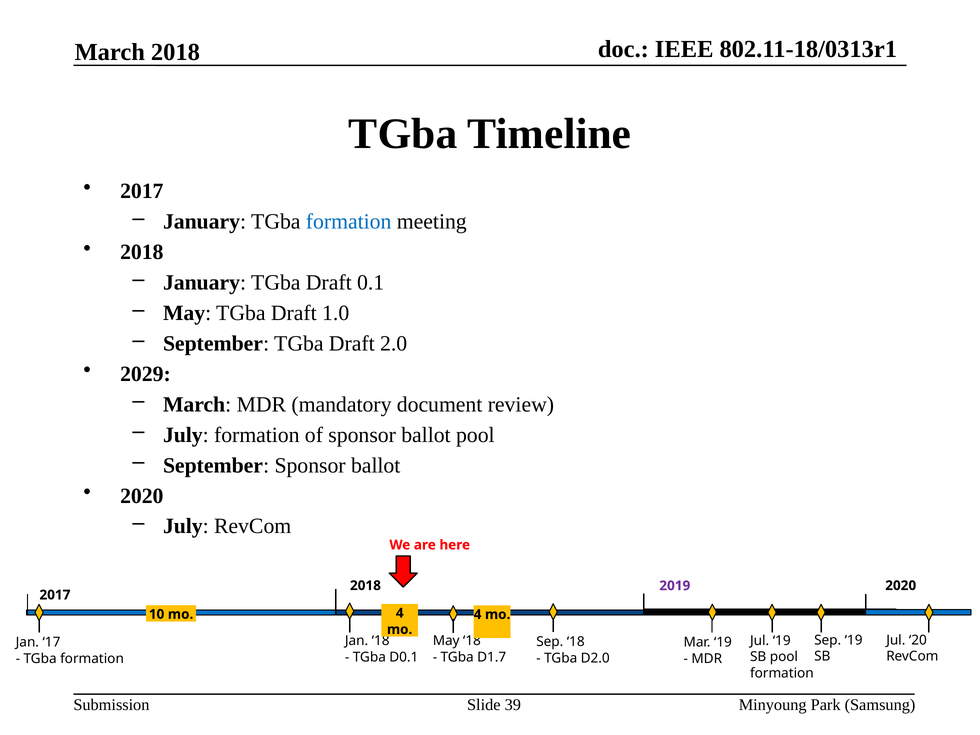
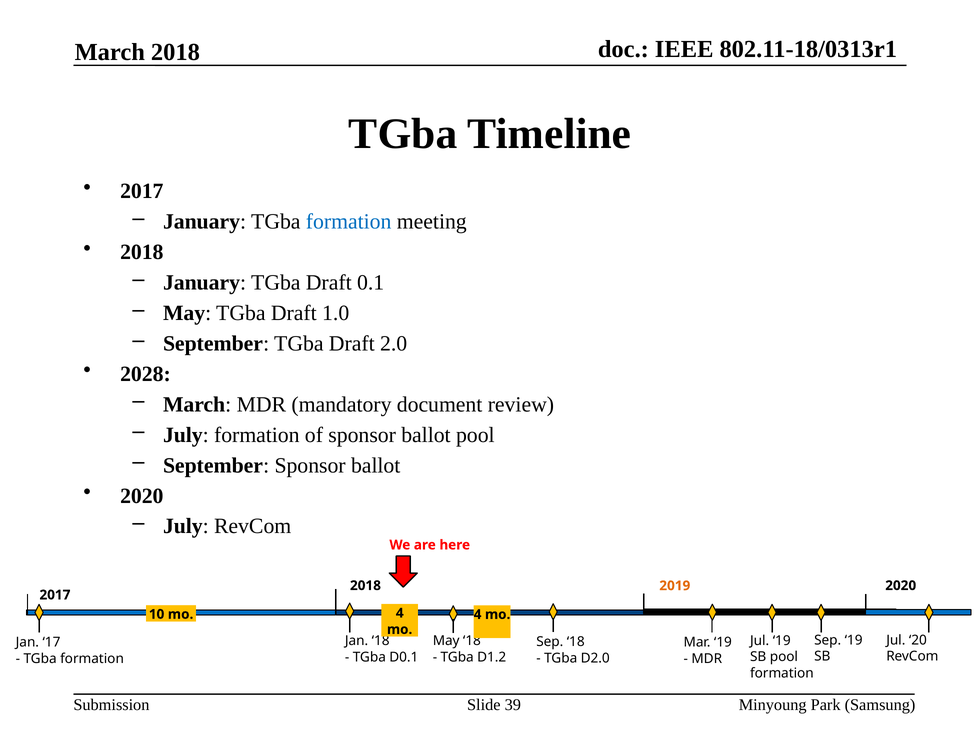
2029: 2029 -> 2028
2019 colour: purple -> orange
D1.7: D1.7 -> D1.2
